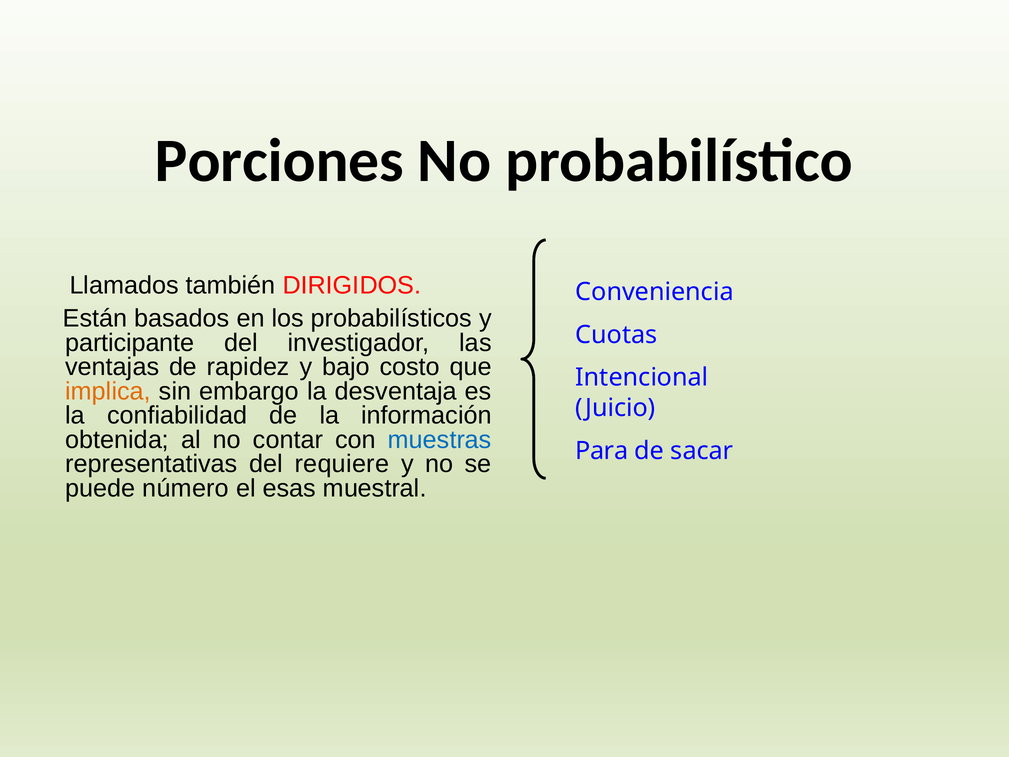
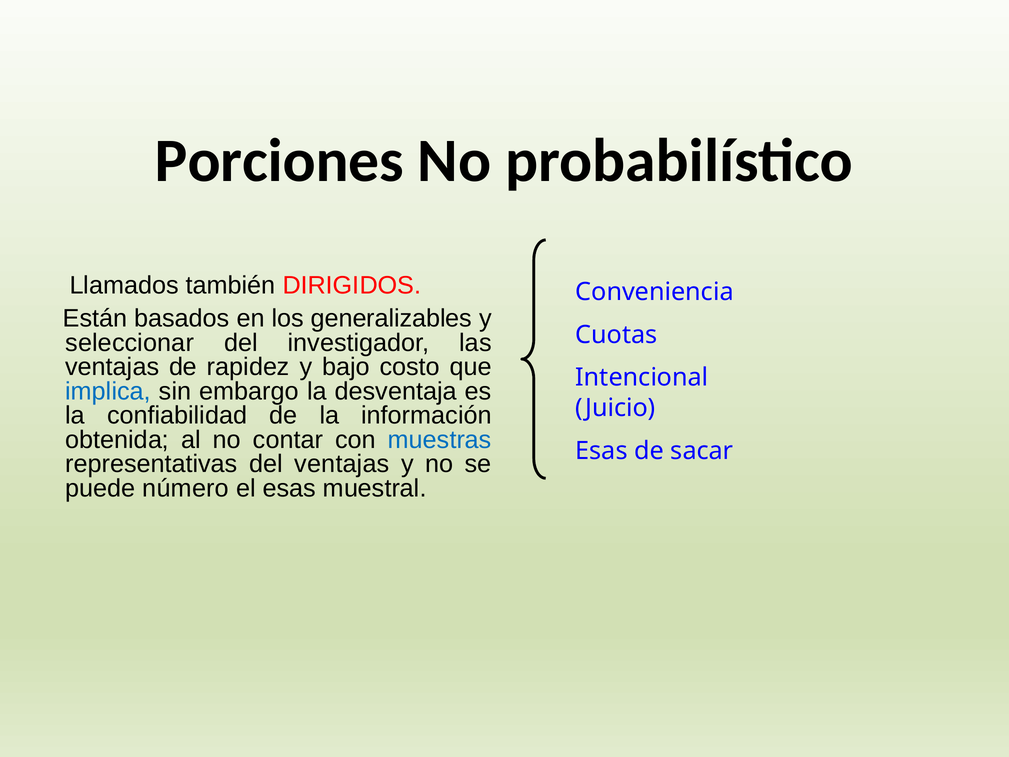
probabilísticos: probabilísticos -> generalizables
participante: participante -> seleccionar
implica colour: orange -> blue
Para at (602, 451): Para -> Esas
del requiere: requiere -> ventajas
